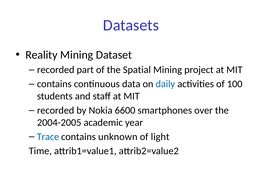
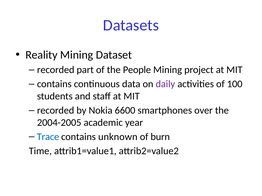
Spatial: Spatial -> People
daily colour: blue -> purple
light: light -> burn
